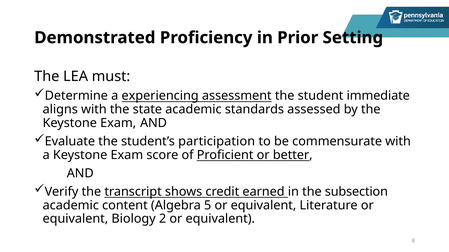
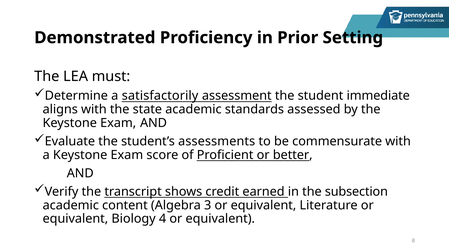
experiencing: experiencing -> satisfactorily
participation: participation -> assessments
5: 5 -> 3
2: 2 -> 4
